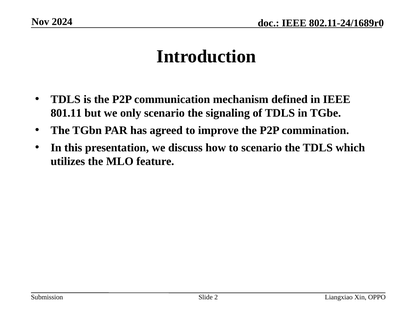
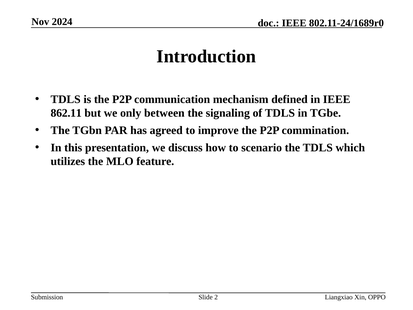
801.11: 801.11 -> 862.11
only scenario: scenario -> between
